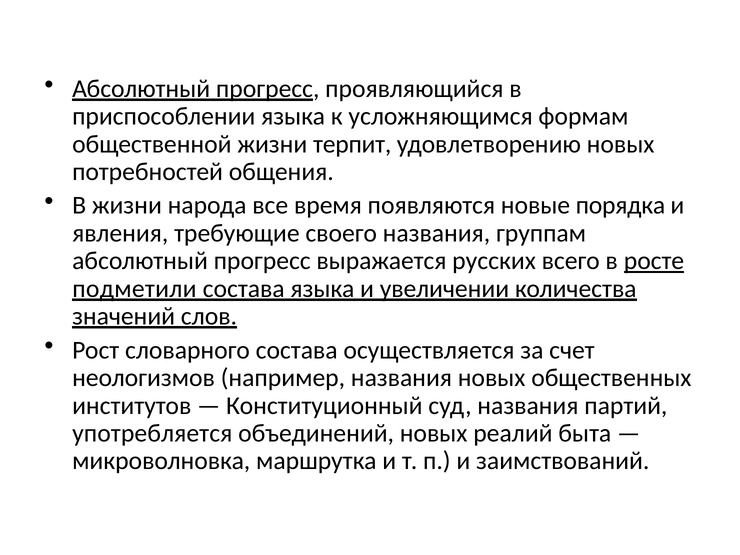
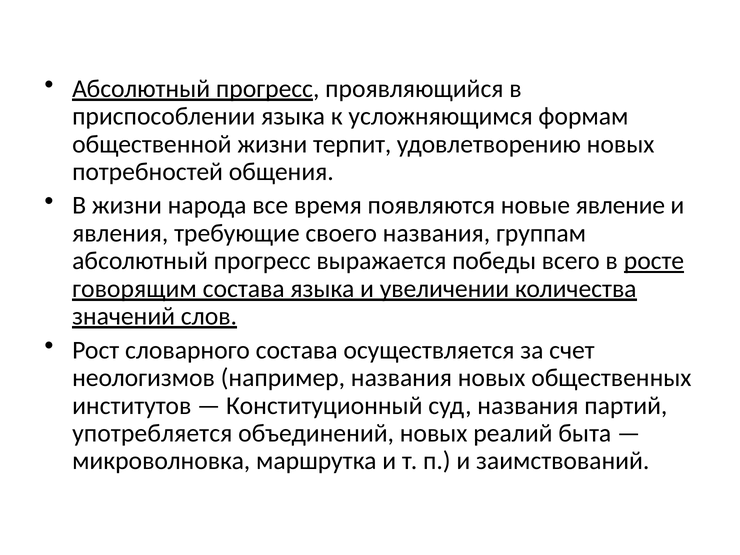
порядка: порядка -> явление
русских: русских -> победы
подметили: подметили -> говорящим
